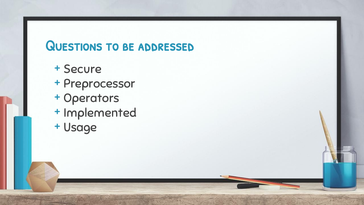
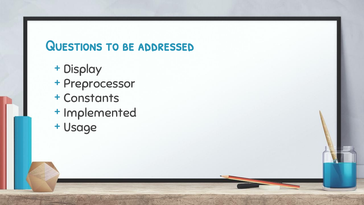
Secure: Secure -> Display
Operators: Operators -> Constants
